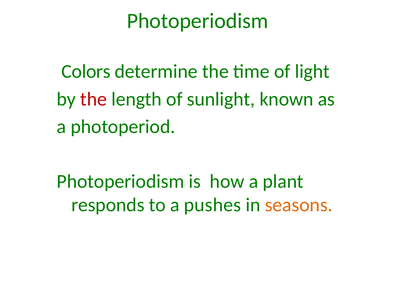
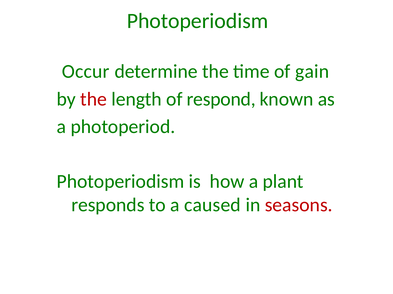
Colors: Colors -> Occur
light: light -> gain
sunlight: sunlight -> respond
pushes: pushes -> caused
seasons colour: orange -> red
